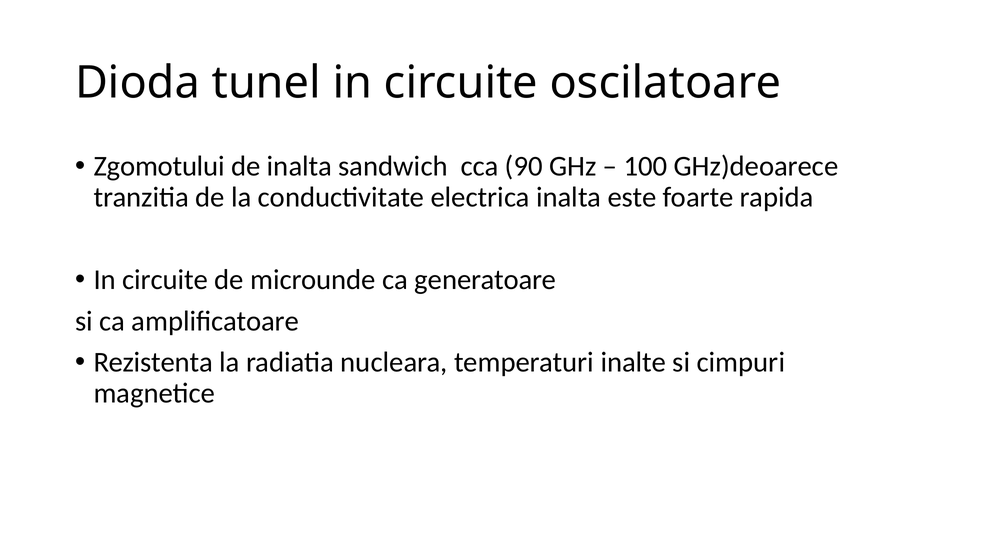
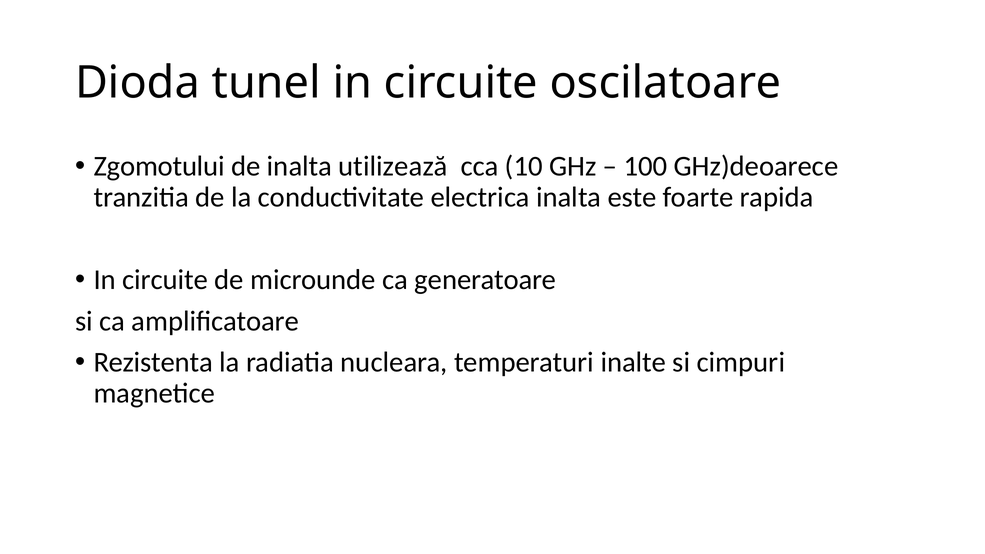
sandwich: sandwich -> utilizează
90: 90 -> 10
